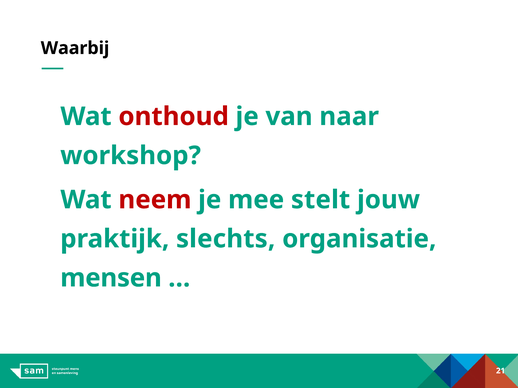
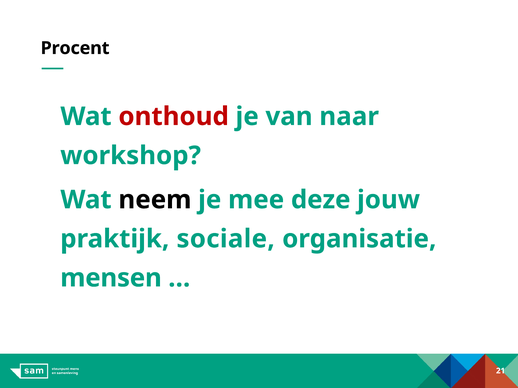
Waarbij: Waarbij -> Procent
neem colour: red -> black
stelt: stelt -> deze
slechts: slechts -> sociale
